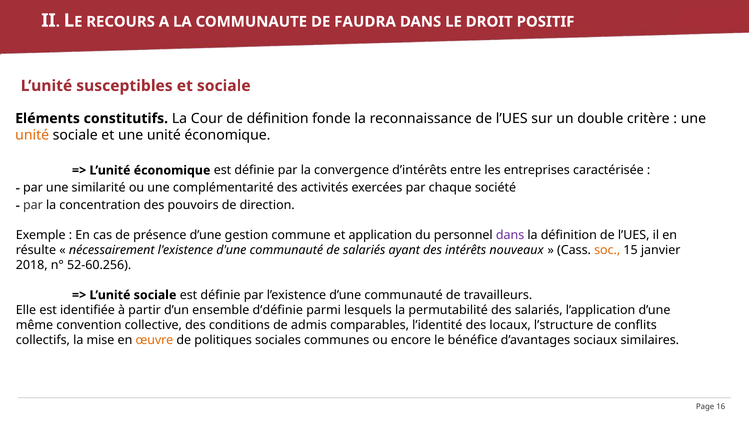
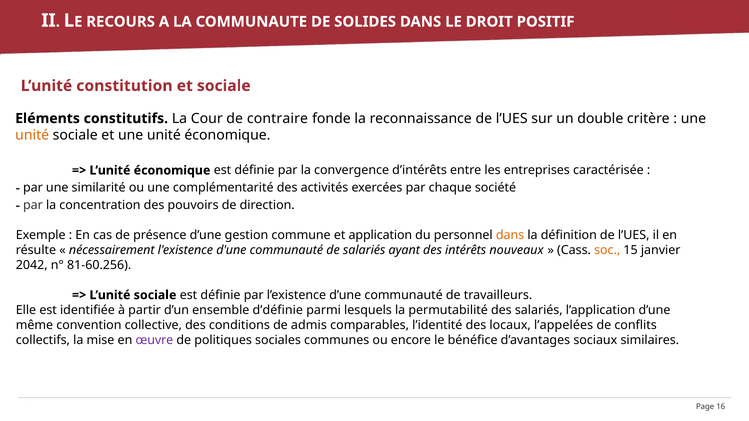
FAUDRA: FAUDRA -> SOLIDES
susceptibles: susceptibles -> constitution
de définition: définition -> contraire
dans at (510, 235) colour: purple -> orange
2018: 2018 -> 2042
52-60.256: 52-60.256 -> 81-60.256
l’structure: l’structure -> l’appelées
œuvre colour: orange -> purple
